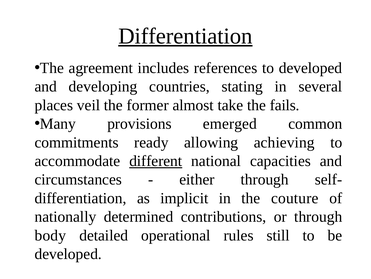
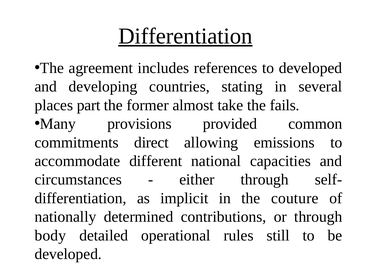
veil: veil -> part
emerged: emerged -> provided
ready: ready -> direct
achieving: achieving -> emissions
different underline: present -> none
